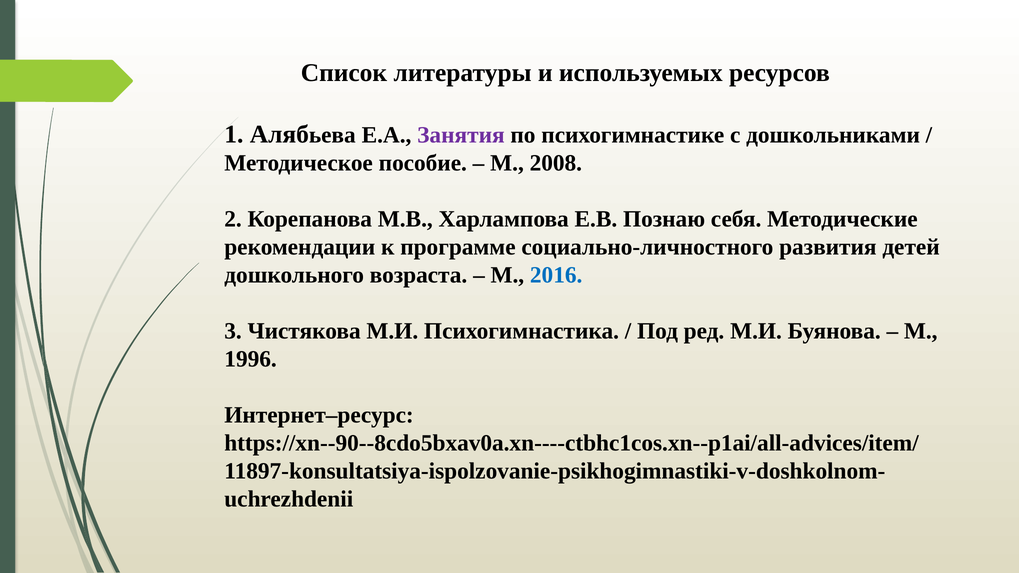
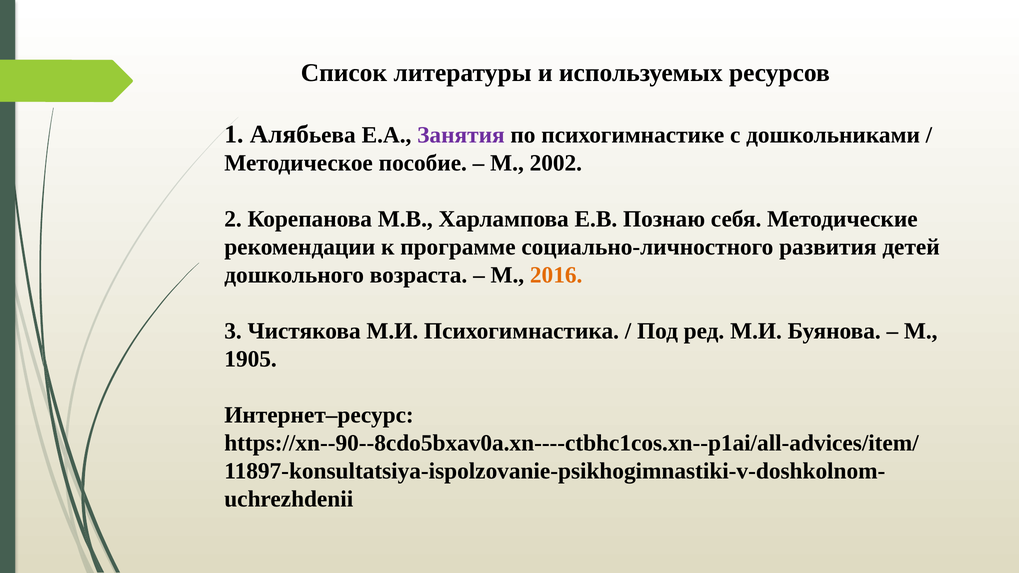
2008: 2008 -> 2002
2016 colour: blue -> orange
1996: 1996 -> 1905
